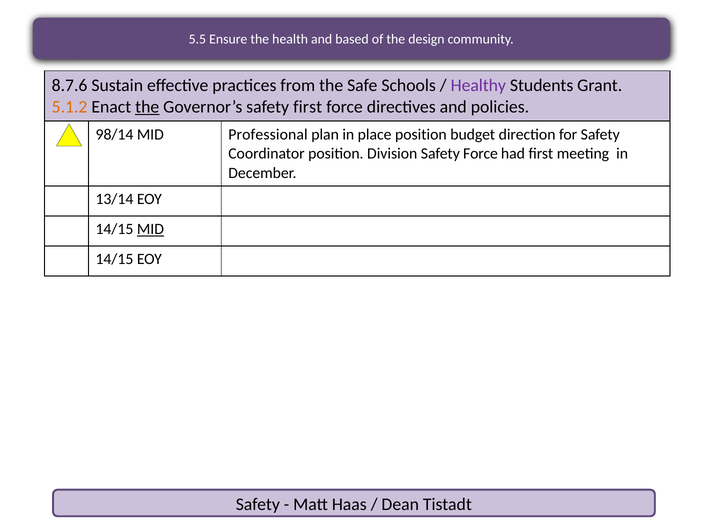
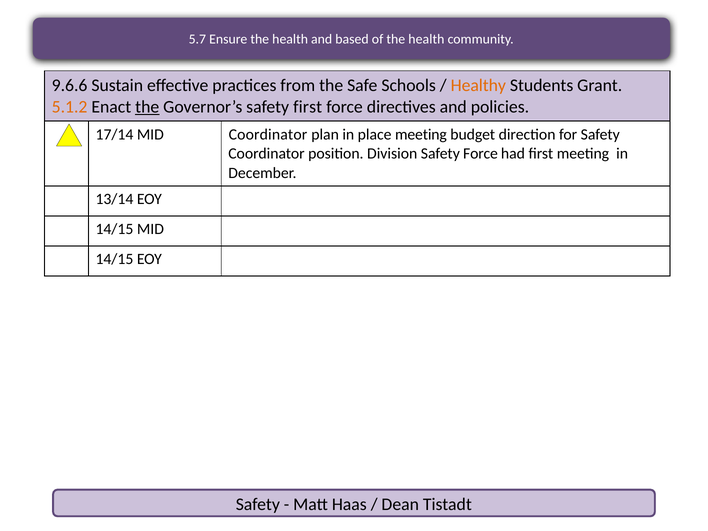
5.5: 5.5 -> 5.7
of the design: design -> health
8.7.6: 8.7.6 -> 9.6.6
Healthy colour: purple -> orange
98/14: 98/14 -> 17/14
MID Professional: Professional -> Coordinator
place position: position -> meeting
MID at (150, 229) underline: present -> none
